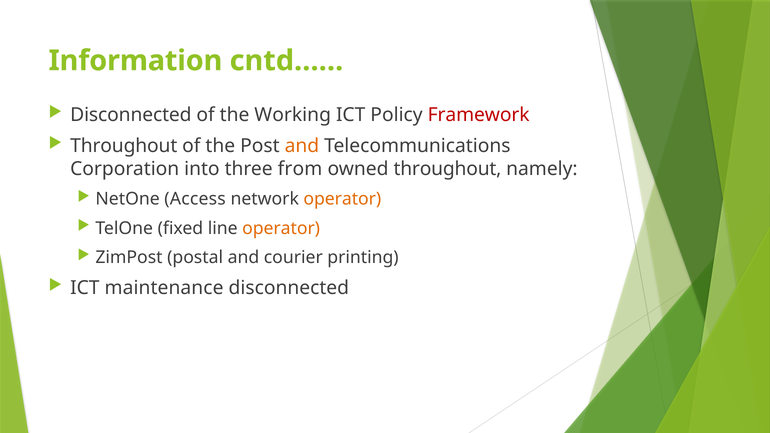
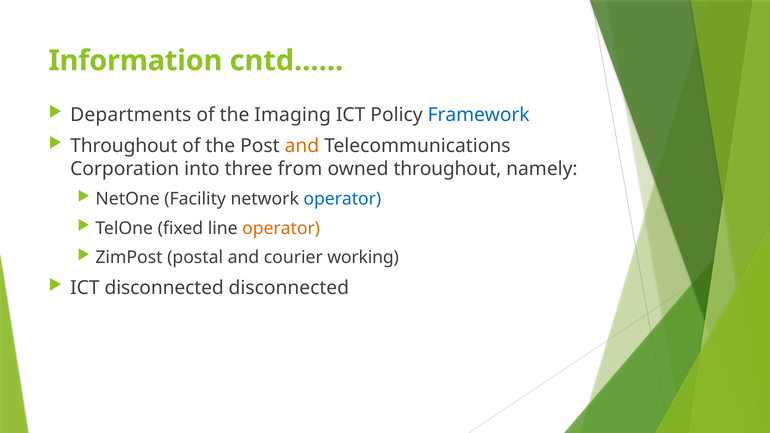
Disconnected at (131, 115): Disconnected -> Departments
Working: Working -> Imaging
Framework colour: red -> blue
Access: Access -> Facility
operator at (342, 199) colour: orange -> blue
printing: printing -> working
ICT maintenance: maintenance -> disconnected
